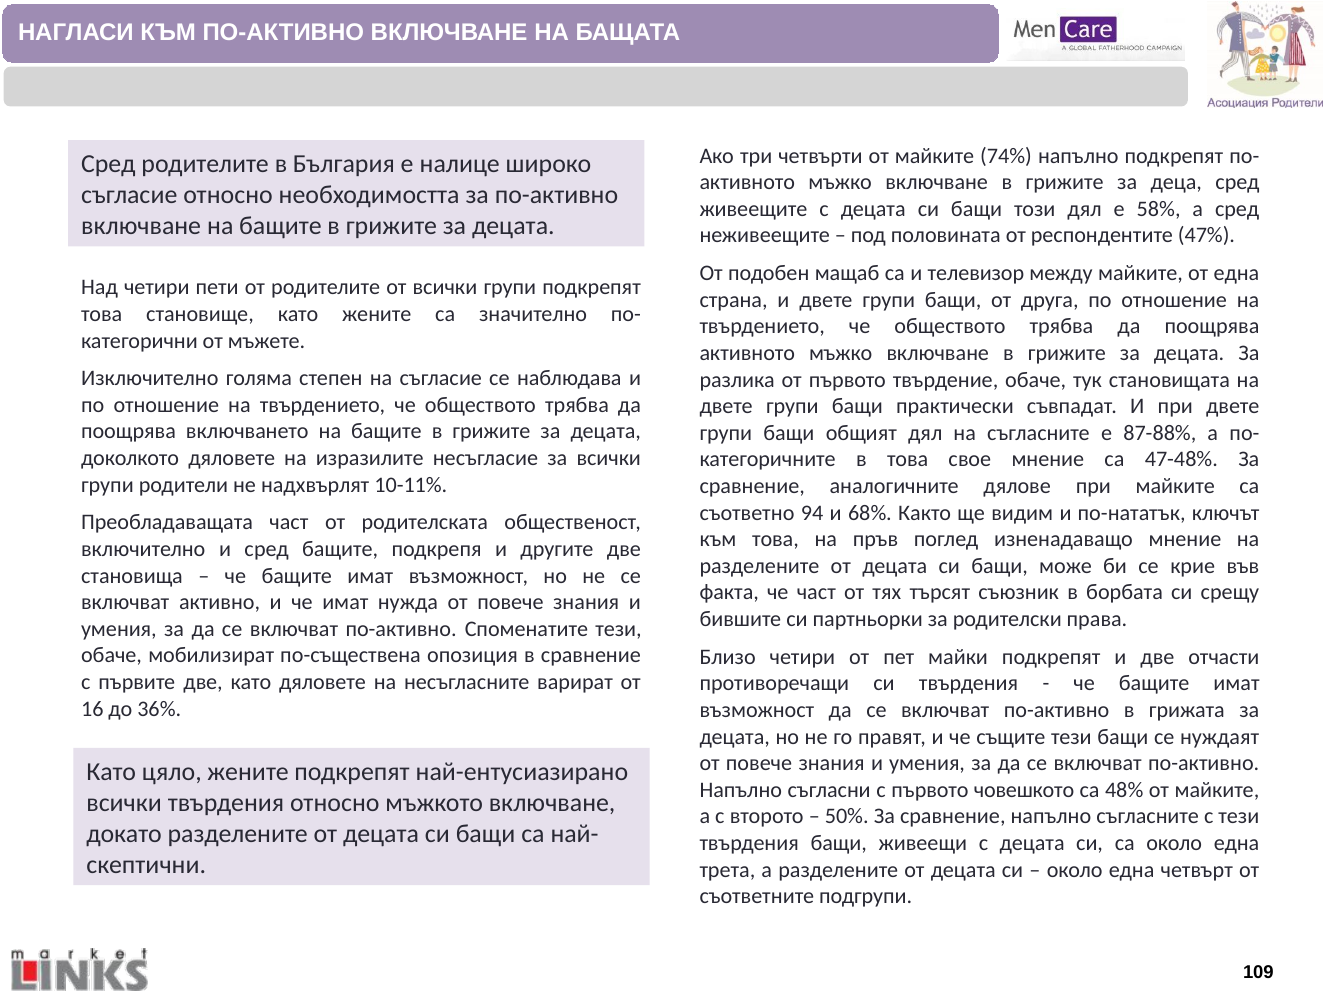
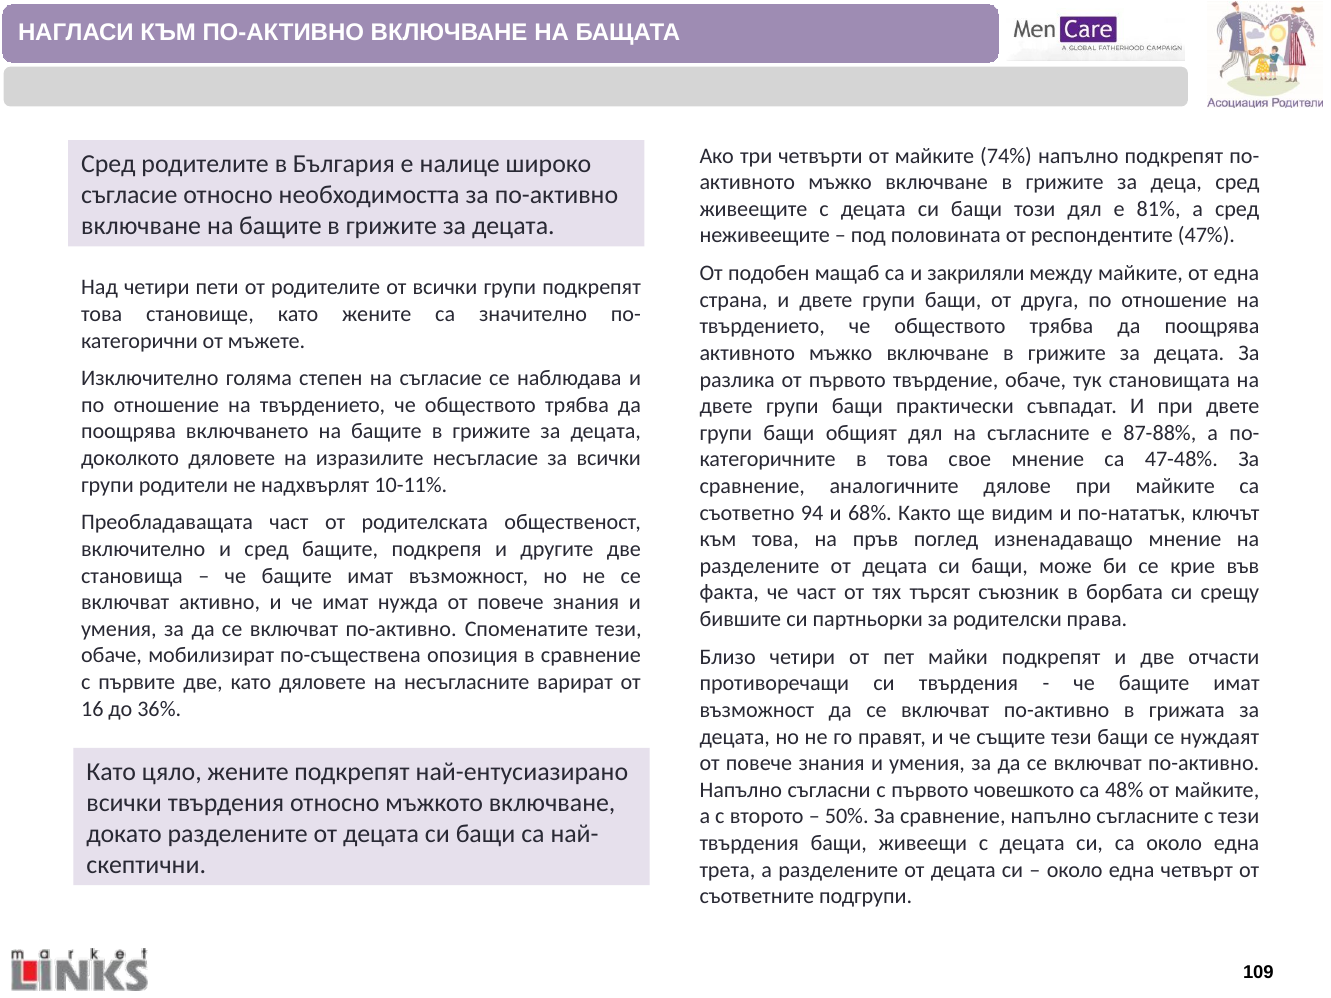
58%: 58% -> 81%
телевизор: телевизор -> закриляли
